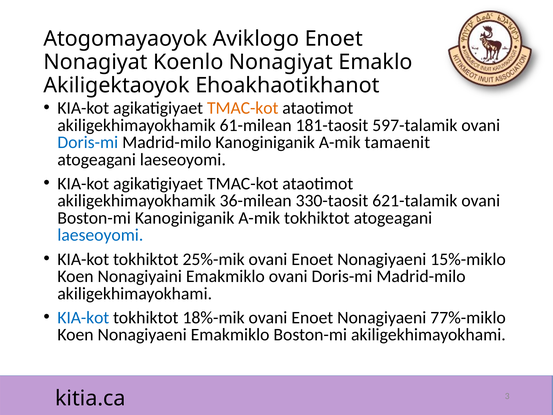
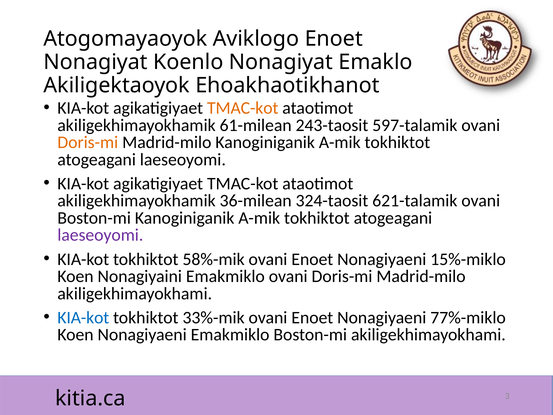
181-taosit: 181-taosit -> 243-taosit
Doris-mi at (88, 142) colour: blue -> orange
Madrid-milo Kanoginiganik A-mik tamaenit: tamaenit -> tokhiktot
330-taosit: 330-taosit -> 324-taosit
laeseoyomi at (100, 235) colour: blue -> purple
25%-mik: 25%-mik -> 58%-mik
18%-mik: 18%-mik -> 33%-mik
